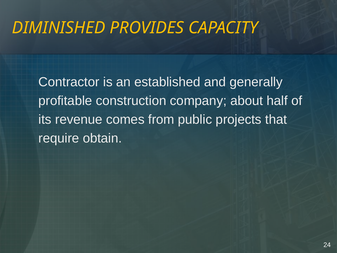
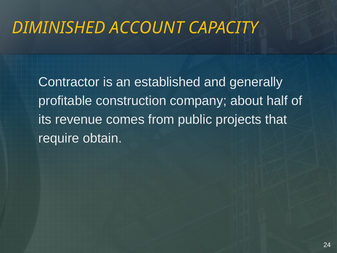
PROVIDES: PROVIDES -> ACCOUNT
